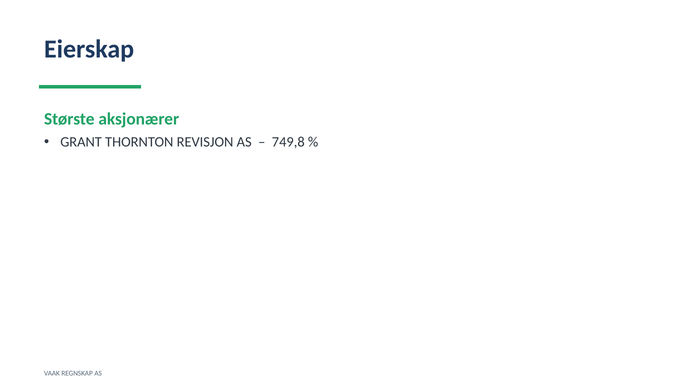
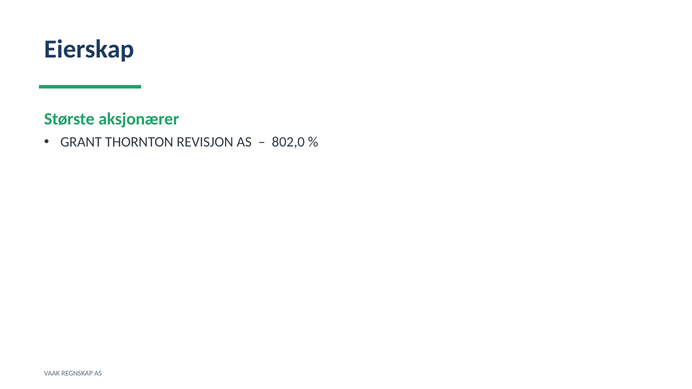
749,8: 749,8 -> 802,0
